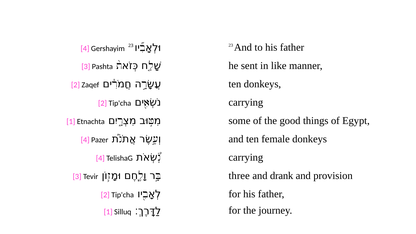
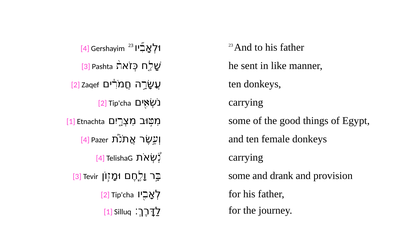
three at (239, 176): three -> some
